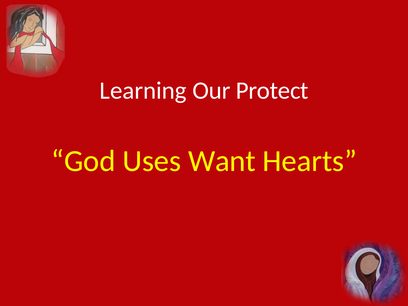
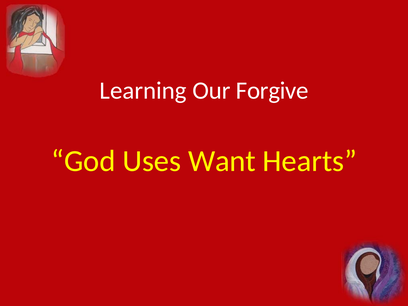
Protect: Protect -> Forgive
